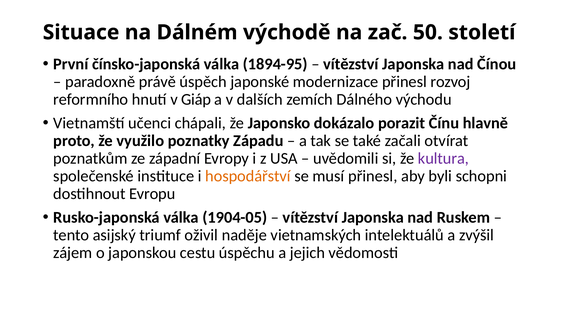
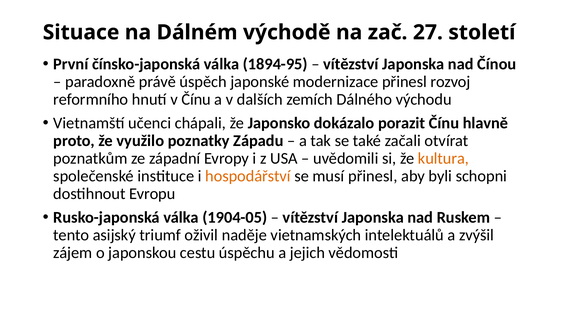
50: 50 -> 27
v Giáp: Giáp -> Čínu
kultura colour: purple -> orange
